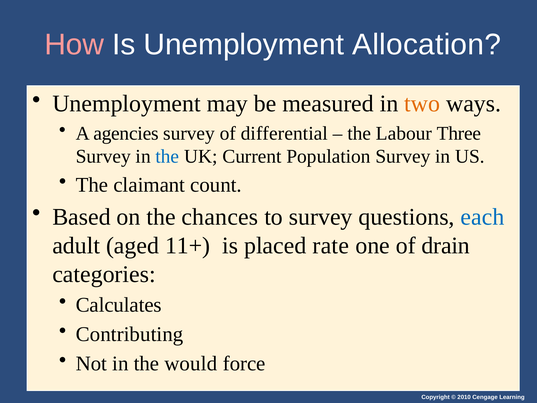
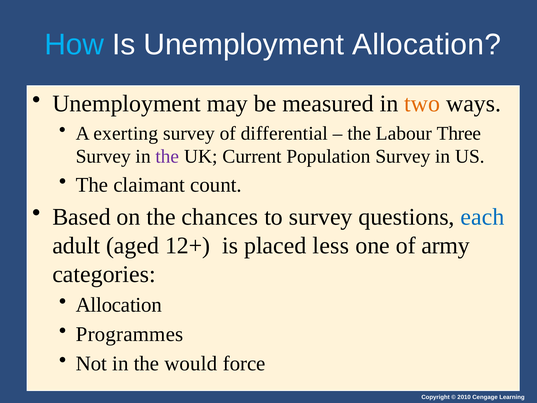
How colour: pink -> light blue
agencies: agencies -> exerting
the at (167, 156) colour: blue -> purple
11+: 11+ -> 12+
rate: rate -> less
drain: drain -> army
Calculates at (119, 305): Calculates -> Allocation
Contributing: Contributing -> Programmes
